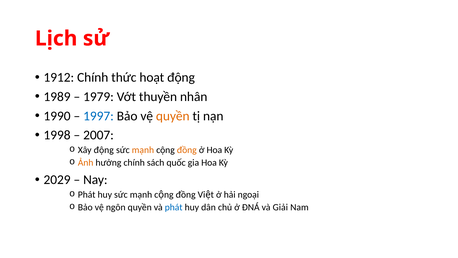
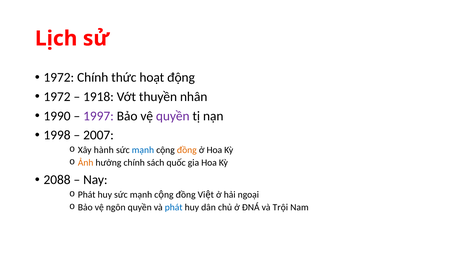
1912 at (59, 77): 1912 -> 1972
1989 at (57, 97): 1989 -> 1972
1979: 1979 -> 1918
1997 colour: blue -> purple
quyền at (173, 116) colour: orange -> purple
Xây động: động -> hành
mạnh at (143, 150) colour: orange -> blue
2029: 2029 -> 2088
Giải: Giải -> Trội
